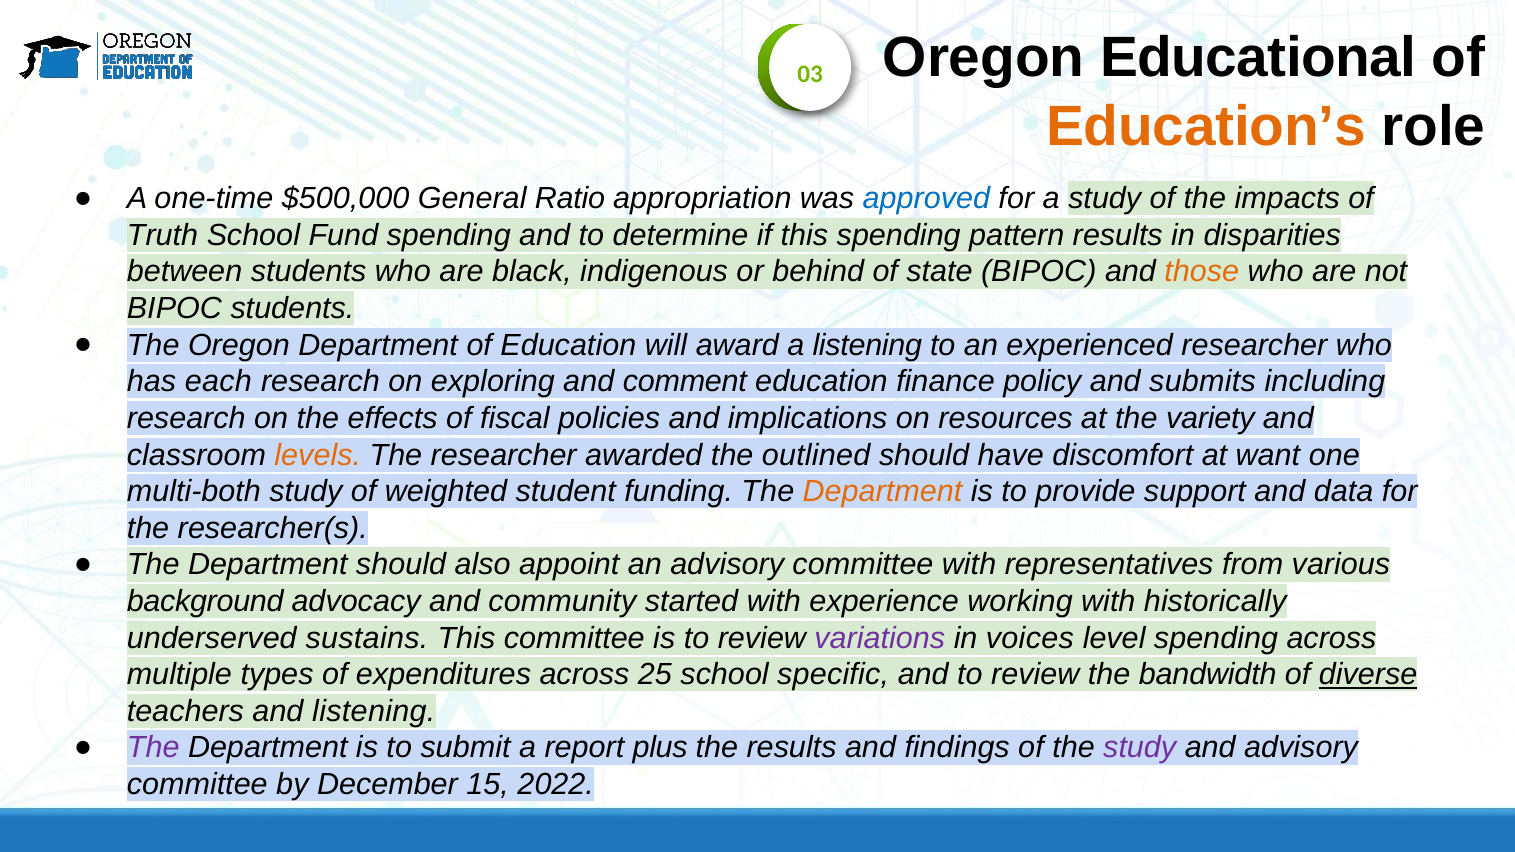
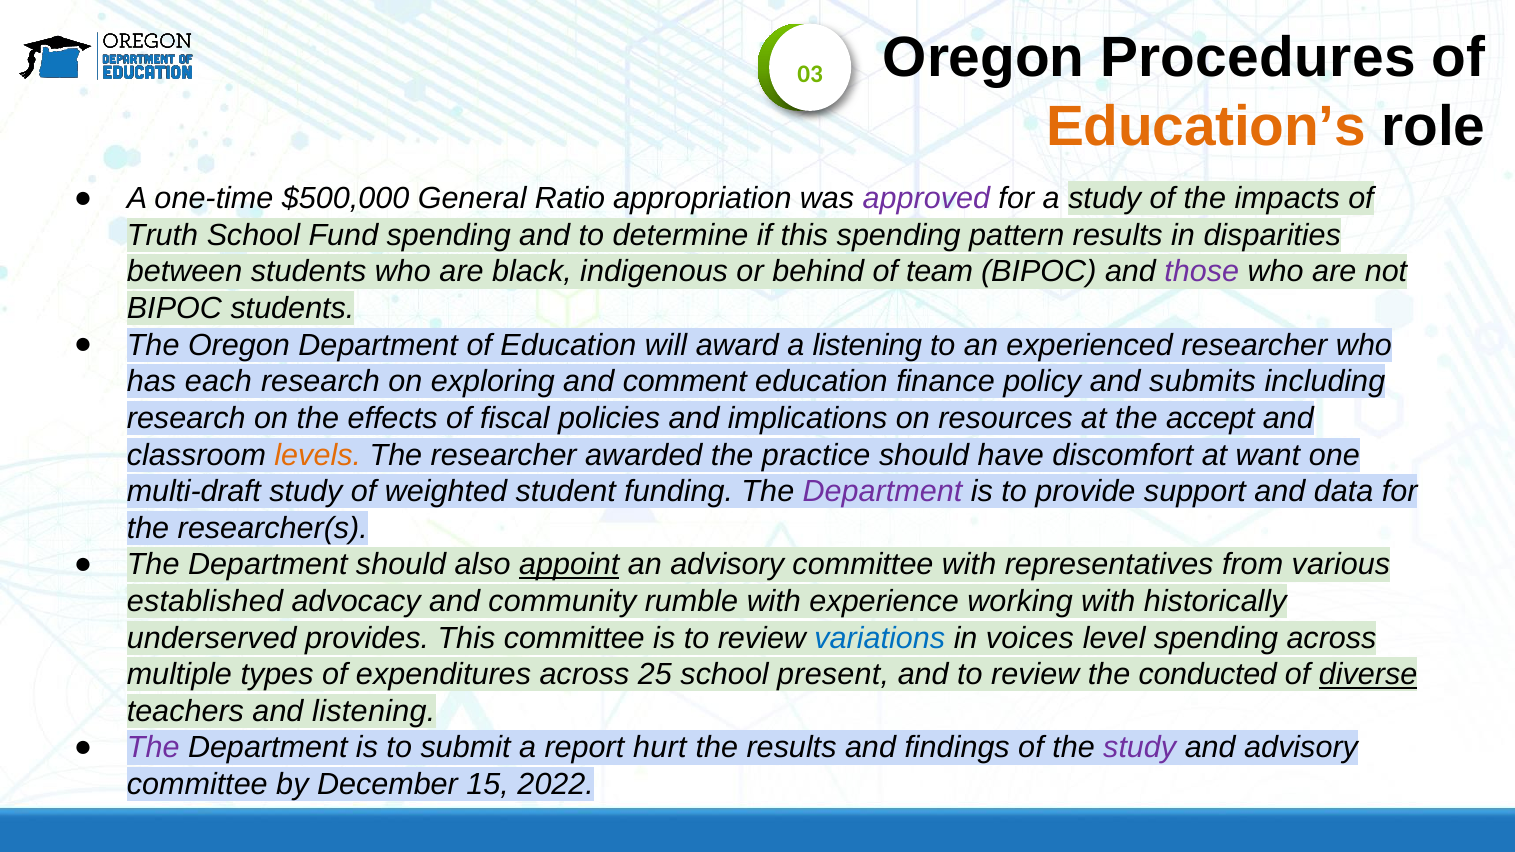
Educational: Educational -> Procedures
approved colour: blue -> purple
state: state -> team
those colour: orange -> purple
variety: variety -> accept
outlined: outlined -> practice
multi-both: multi-both -> multi-draft
Department at (882, 492) colour: orange -> purple
appoint underline: none -> present
background: background -> established
started: started -> rumble
sustains: sustains -> provides
variations colour: purple -> blue
specific: specific -> present
bandwidth: bandwidth -> conducted
plus: plus -> hurt
